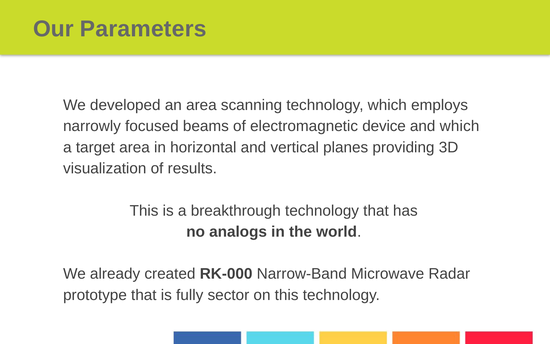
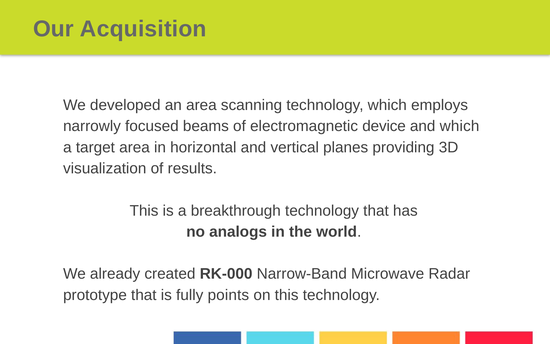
Parameters: Parameters -> Acquisition
sector: sector -> points
